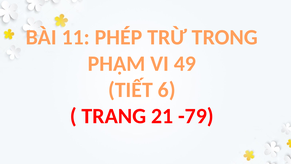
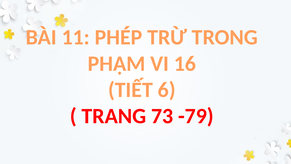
49: 49 -> 16
21: 21 -> 73
